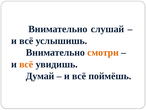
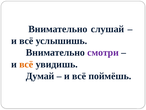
смотри colour: orange -> purple
